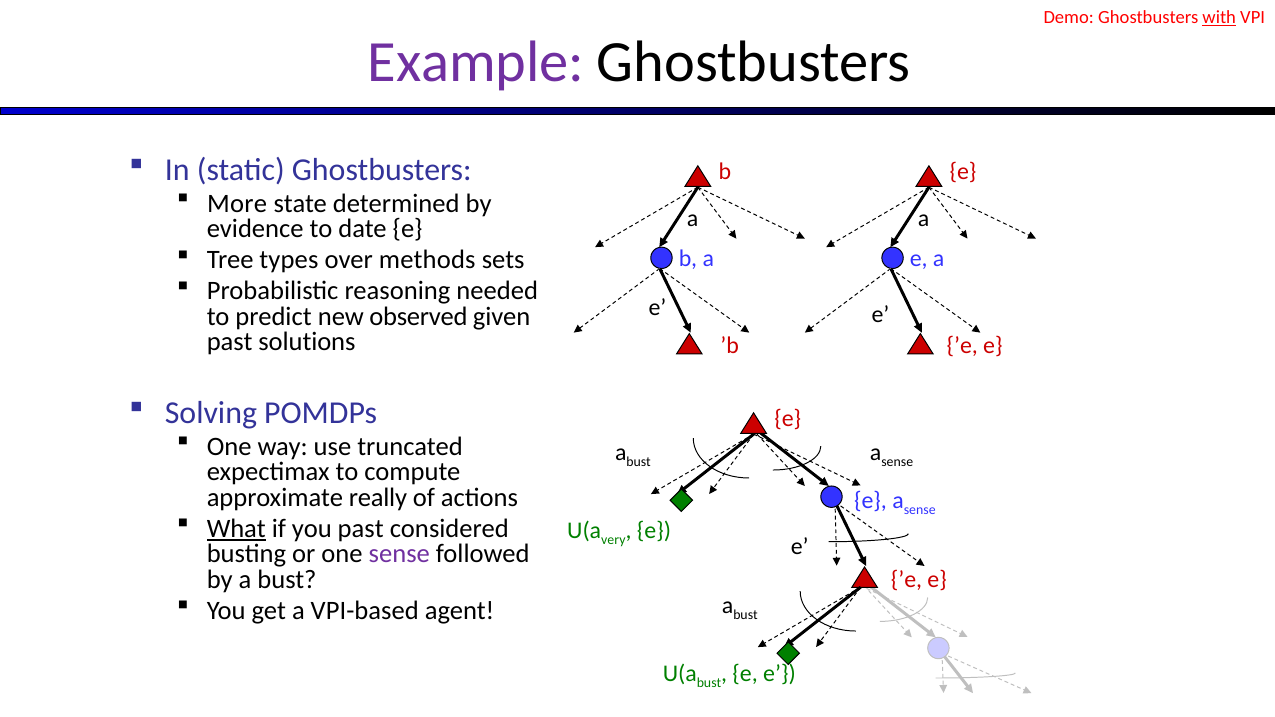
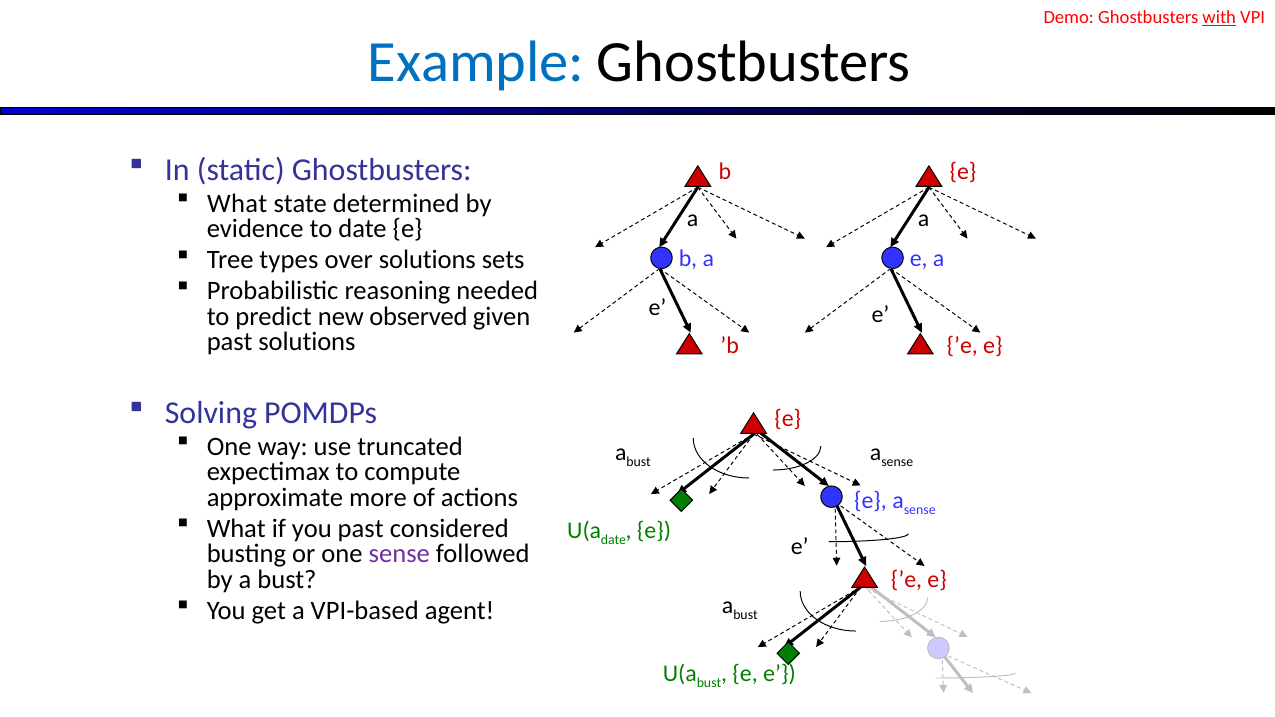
Example colour: purple -> blue
More at (237, 204): More -> What
over methods: methods -> solutions
really: really -> more
What at (236, 529) underline: present -> none
very at (613, 540): very -> date
